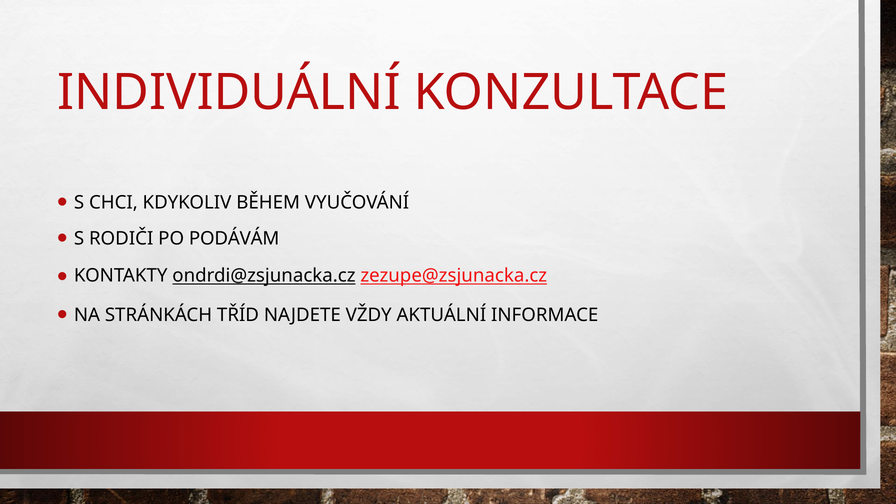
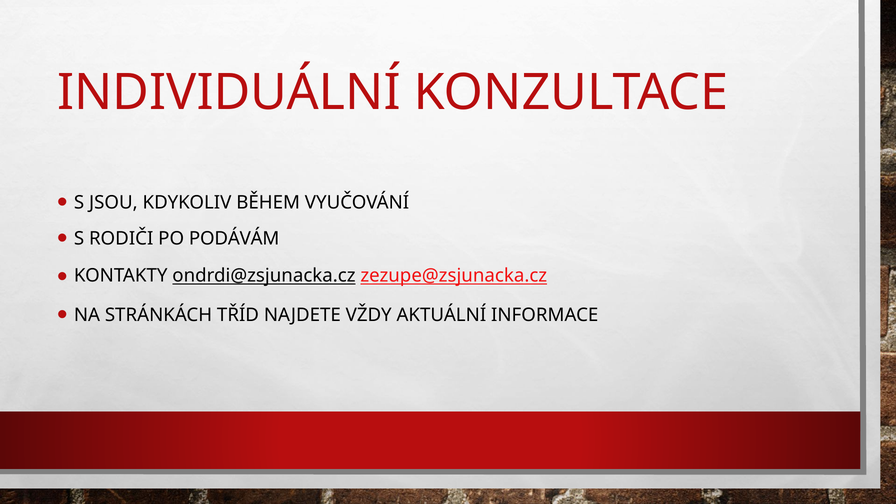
CHCI: CHCI -> JSOU
